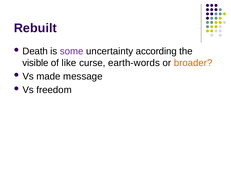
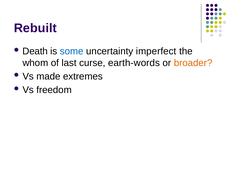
some colour: purple -> blue
according: according -> imperfect
visible: visible -> whom
like: like -> last
message: message -> extremes
